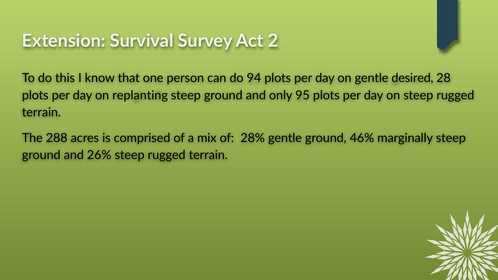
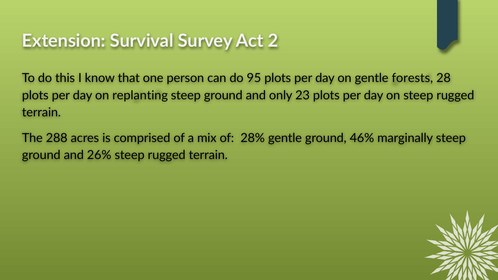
94: 94 -> 95
desired: desired -> forests
95: 95 -> 23
